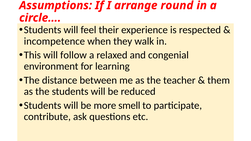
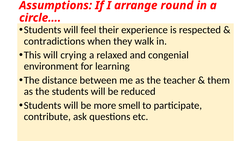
incompetence: incompetence -> contradictions
follow: follow -> crying
